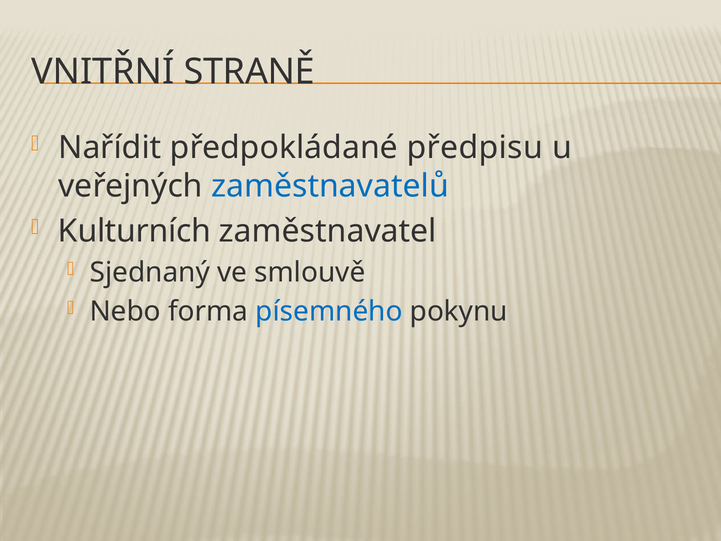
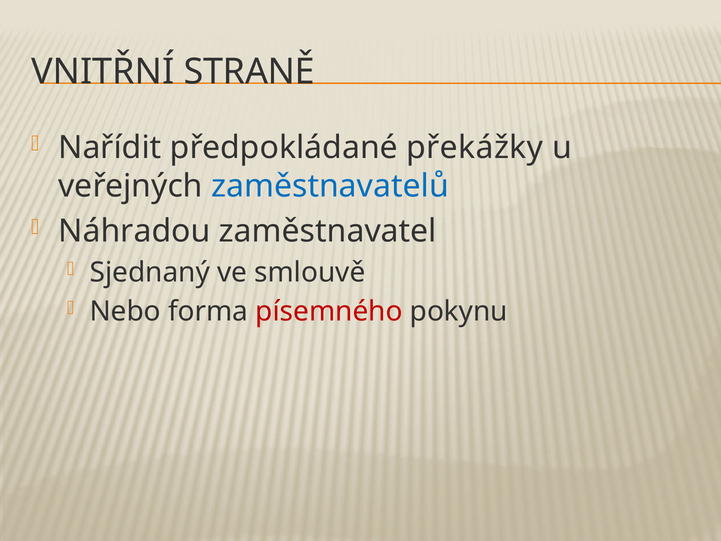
předpisu: předpisu -> překážky
Kulturních: Kulturních -> Náhradou
písemného colour: blue -> red
